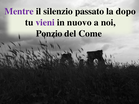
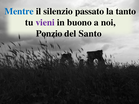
Mentre colour: purple -> blue
dopo: dopo -> tanto
nuovo: nuovo -> buono
Come: Come -> Santo
